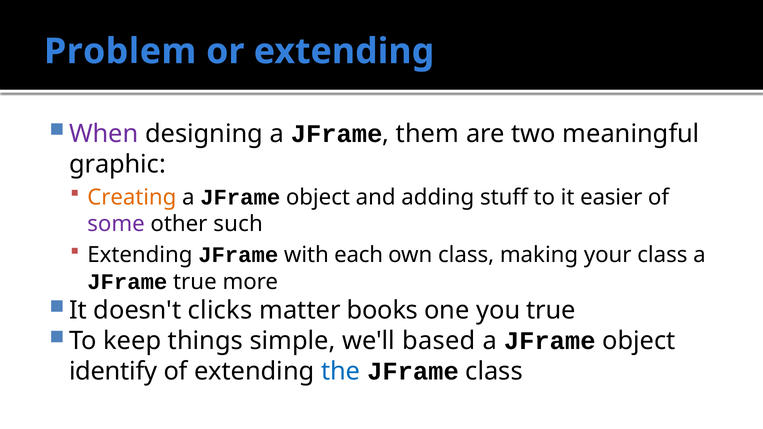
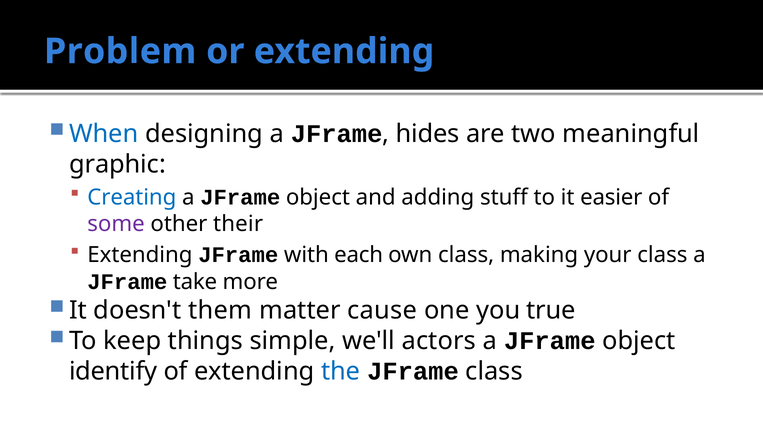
When colour: purple -> blue
them: them -> hides
Creating colour: orange -> blue
such: such -> their
JFrame true: true -> take
clicks: clicks -> them
books: books -> cause
based: based -> actors
